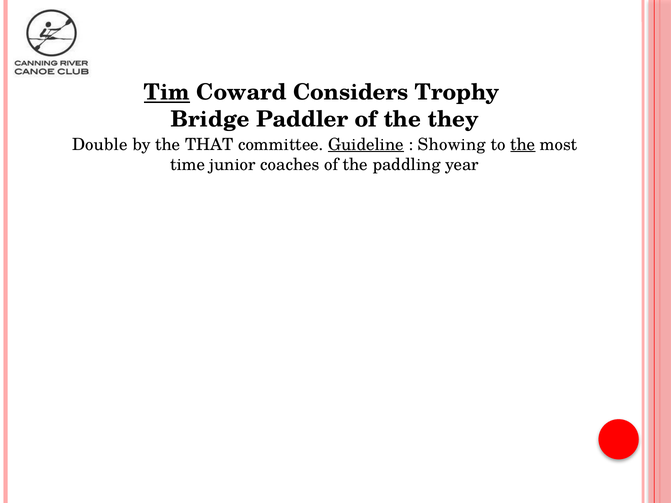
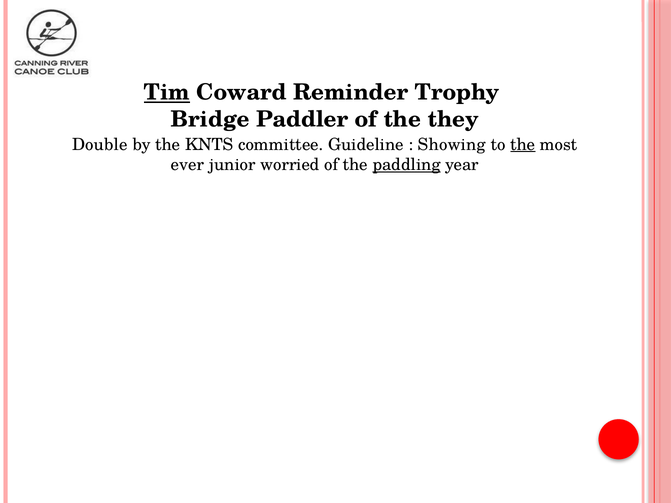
Considers: Considers -> Reminder
THAT: THAT -> KNTS
Guideline underline: present -> none
time: time -> ever
coaches: coaches -> worried
paddling underline: none -> present
